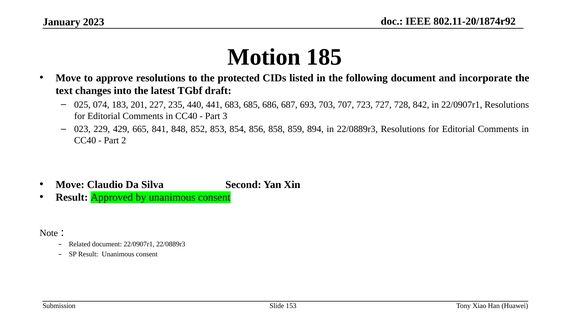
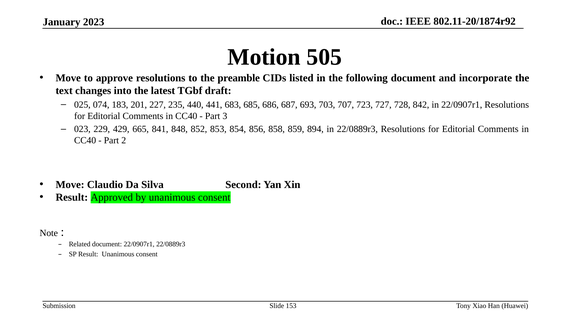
185: 185 -> 505
protected: protected -> preamble
